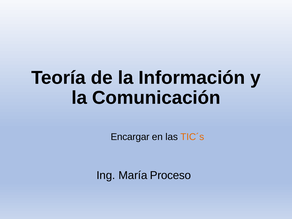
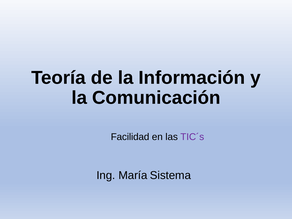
Encargar: Encargar -> Facilidad
TIC´s colour: orange -> purple
Proceso: Proceso -> Sistema
